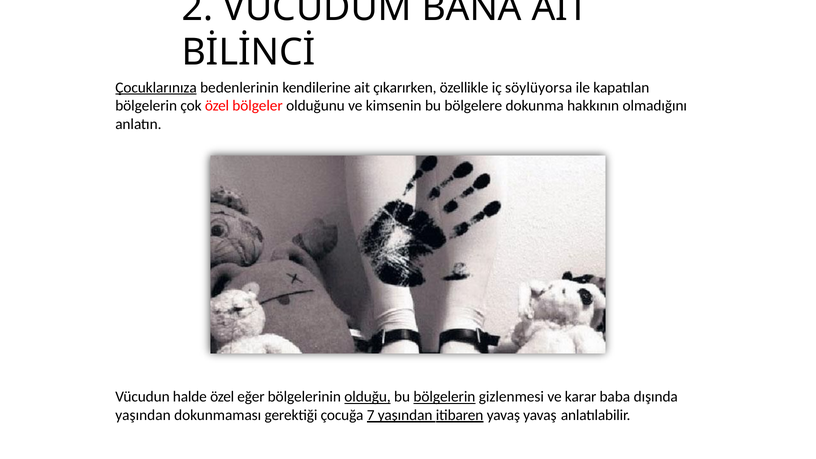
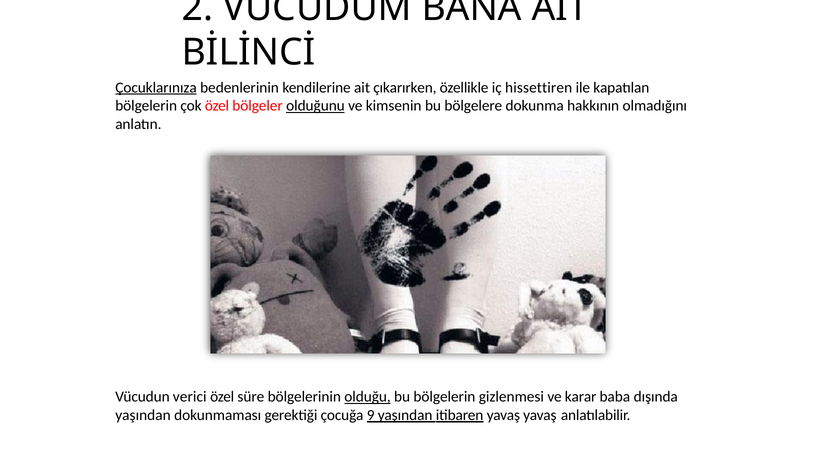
söylüyorsa: söylüyorsa -> hissettiren
olduğunu underline: none -> present
halde: halde -> verici
eğer: eğer -> süre
bölgelerin at (444, 397) underline: present -> none
7: 7 -> 9
